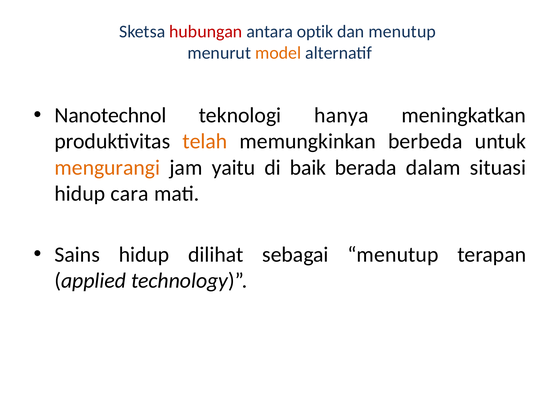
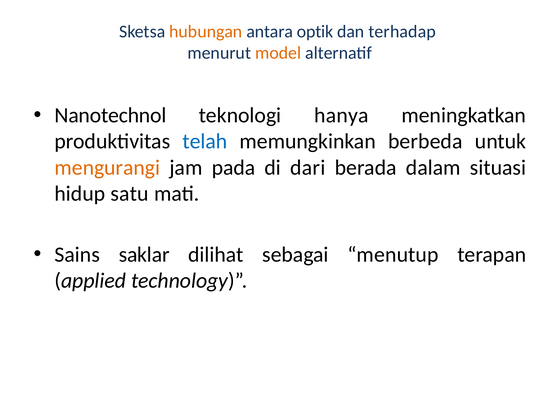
hubungan colour: red -> orange
dan menutup: menutup -> terhadap
telah colour: orange -> blue
yaitu: yaitu -> pada
baik: baik -> dari
cara: cara -> satu
Sains hidup: hidup -> saklar
